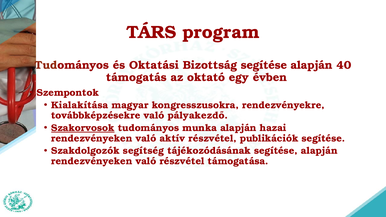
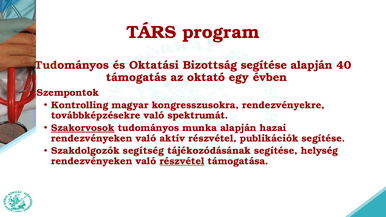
Kialakítása: Kialakítása -> Kontrolling
pályakezdő: pályakezdő -> spektrumát
tájékozódásának segítése alapján: alapján -> helység
részvétel at (182, 161) underline: none -> present
